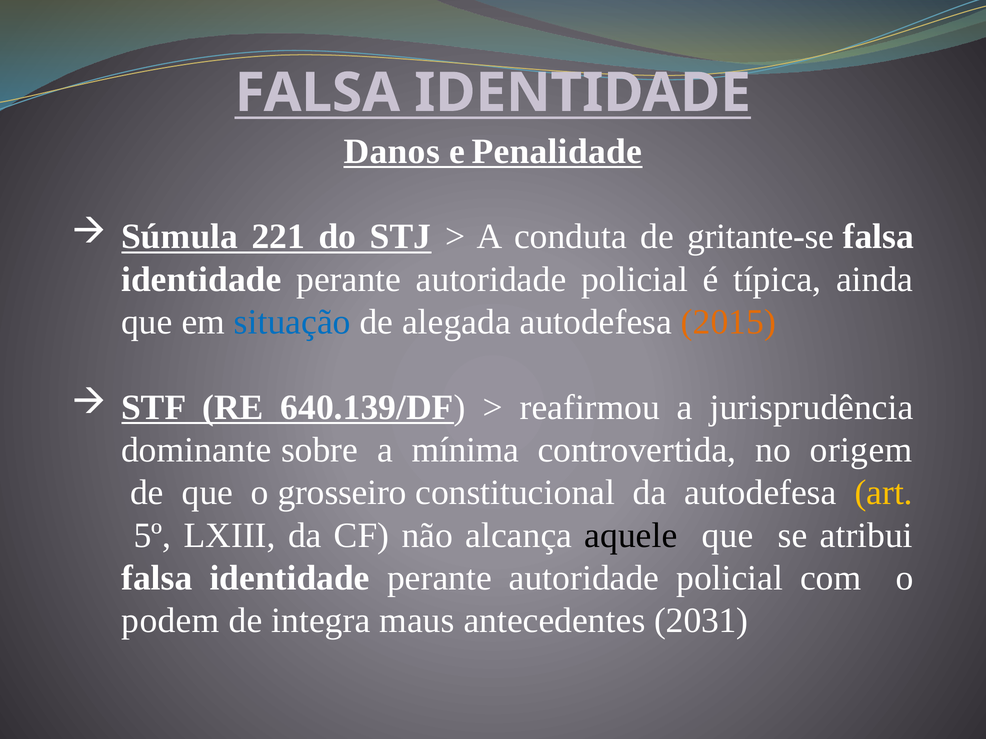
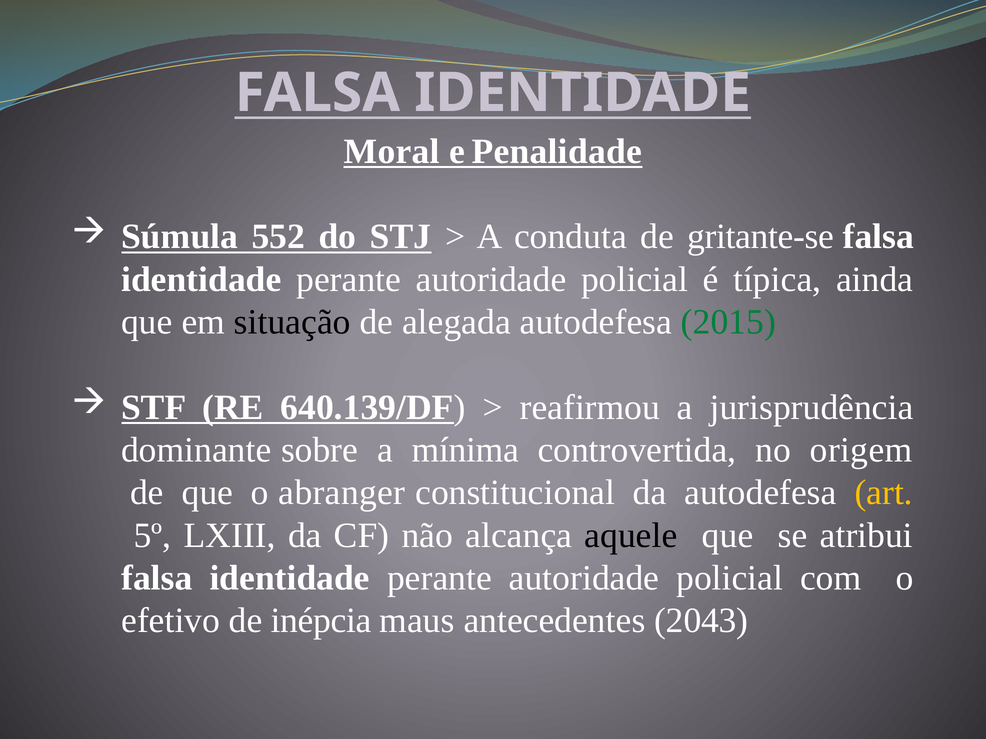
Danos: Danos -> Moral
221: 221 -> 552
situação colour: blue -> black
2015 colour: orange -> green
grosseiro: grosseiro -> abranger
podem: podem -> efetivo
integra: integra -> inépcia
2031: 2031 -> 2043
